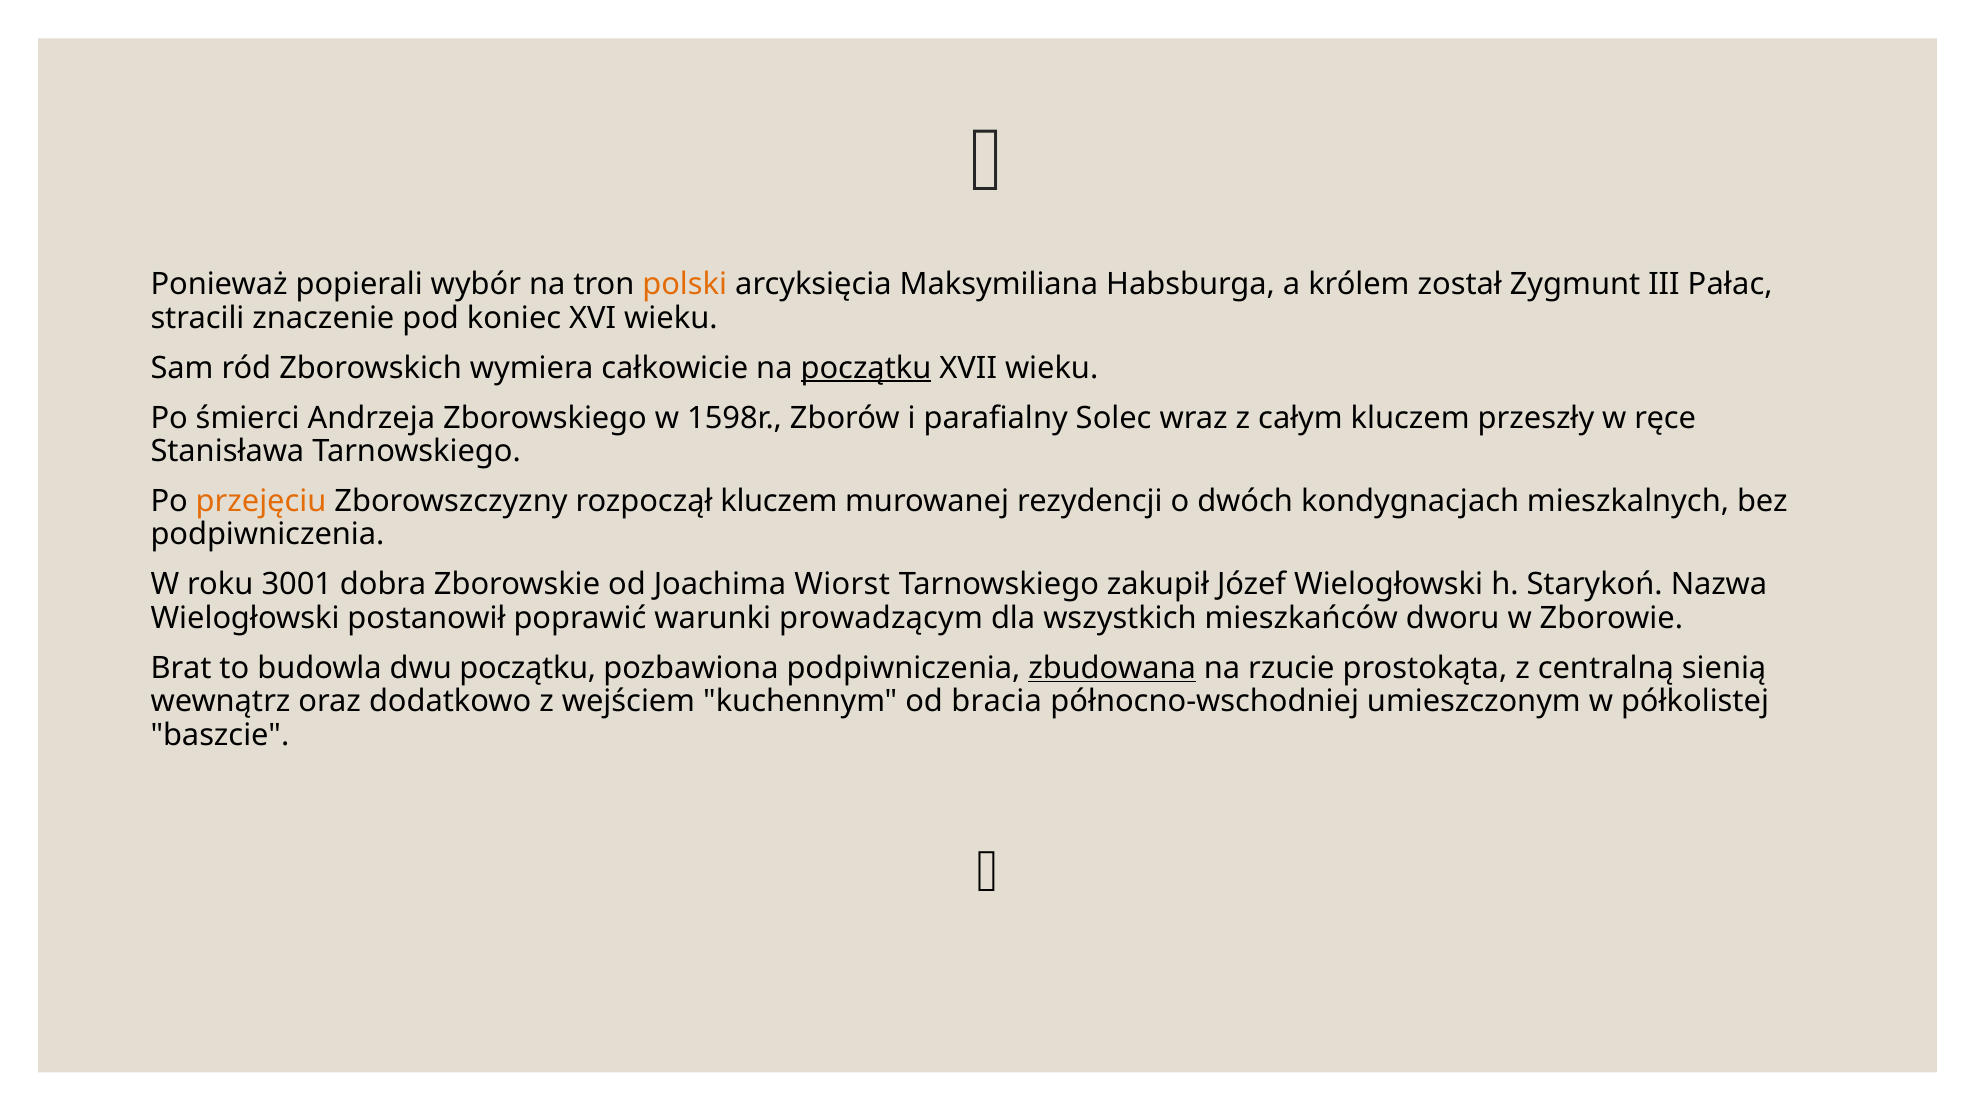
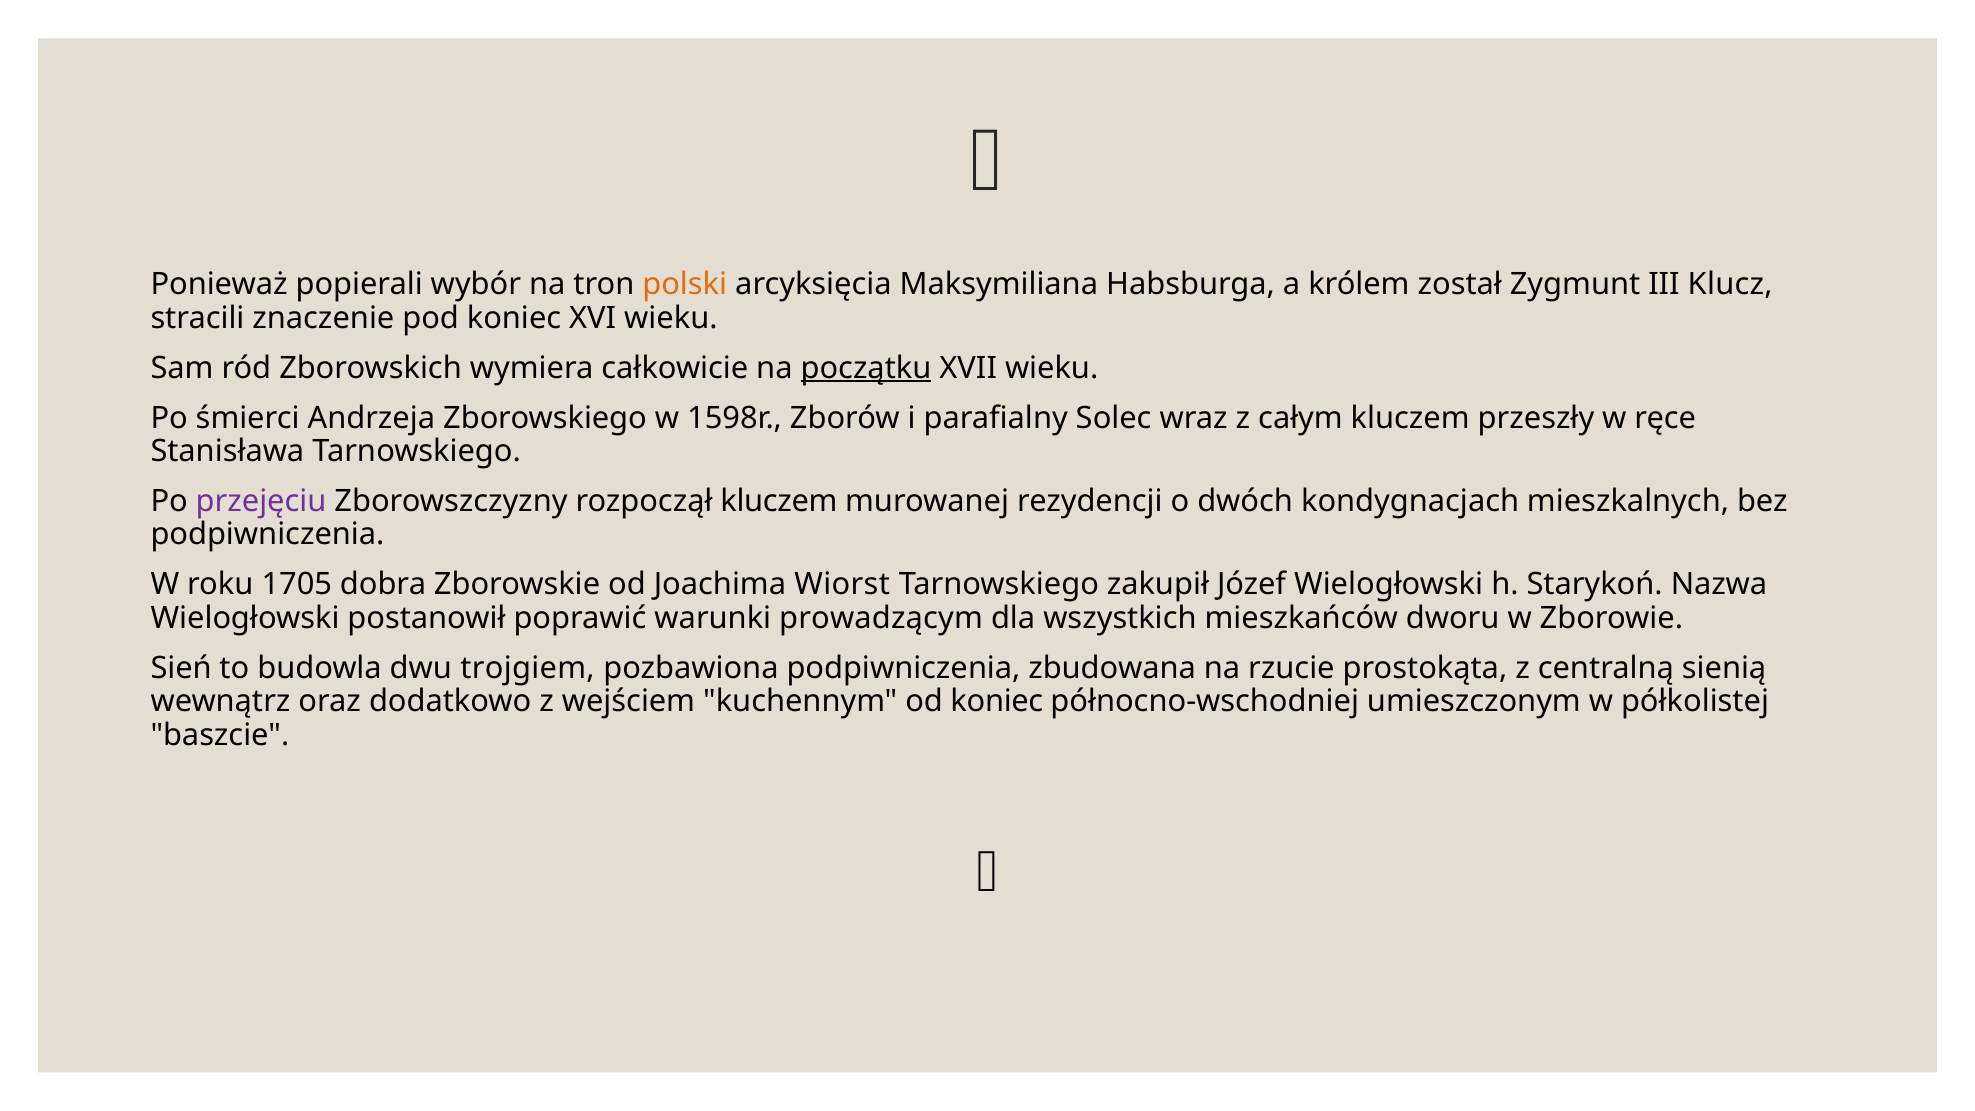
Pałac: Pałac -> Klucz
przejęciu colour: orange -> purple
3001: 3001 -> 1705
Brat: Brat -> Sień
dwu początku: początku -> trojgiem
zbudowana underline: present -> none
od bracia: bracia -> koniec
